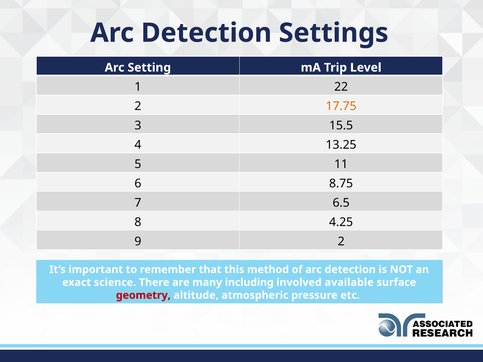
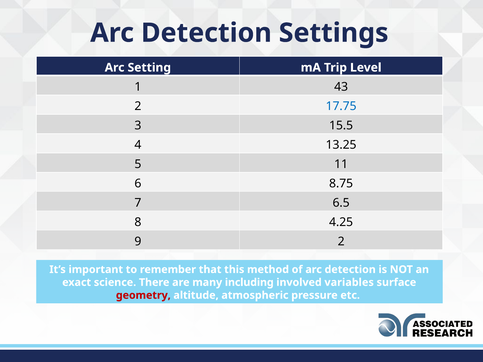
22: 22 -> 43
17.75 colour: orange -> blue
available: available -> variables
